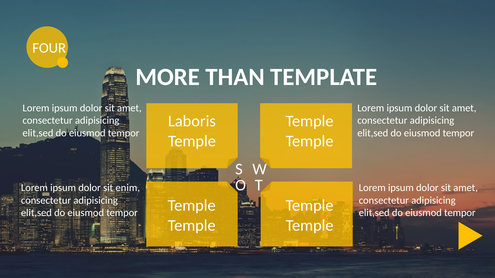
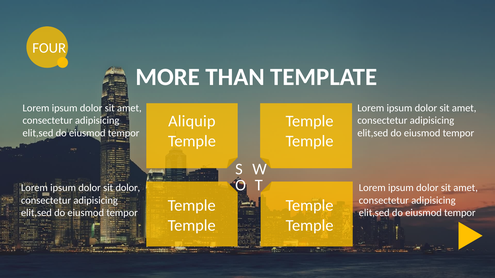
Laboris: Laboris -> Aliquip
sit enim: enim -> dolor
